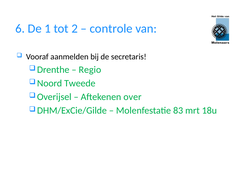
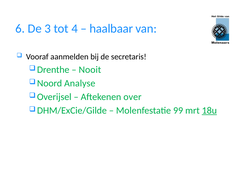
1: 1 -> 3
2: 2 -> 4
controle: controle -> haalbaar
Regio: Regio -> Nooit
Tweede: Tweede -> Analyse
83: 83 -> 99
18u underline: none -> present
